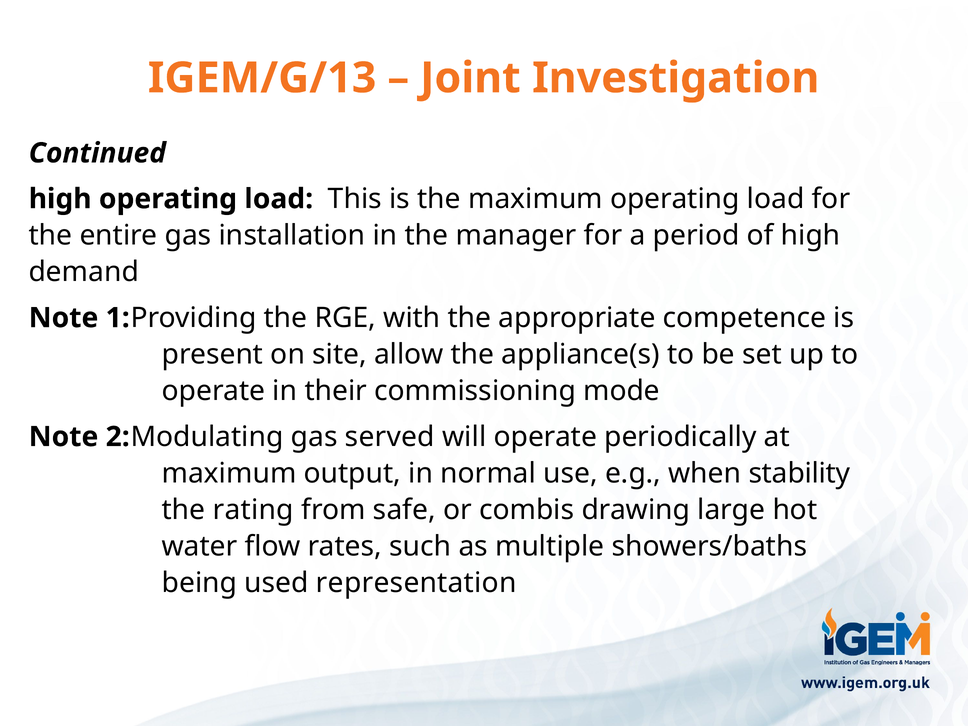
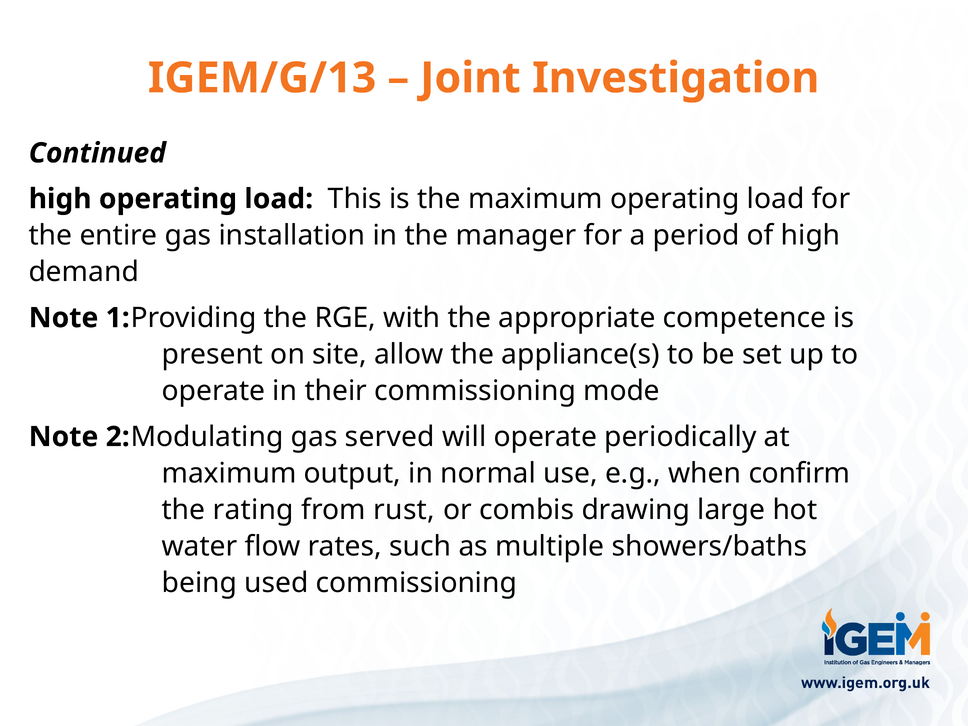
stability: stability -> confirm
safe: safe -> rust
used representation: representation -> commissioning
